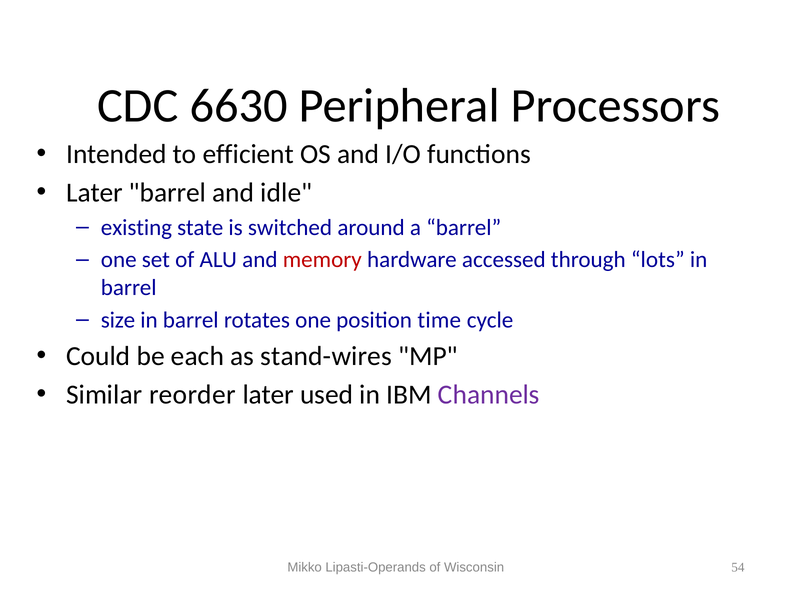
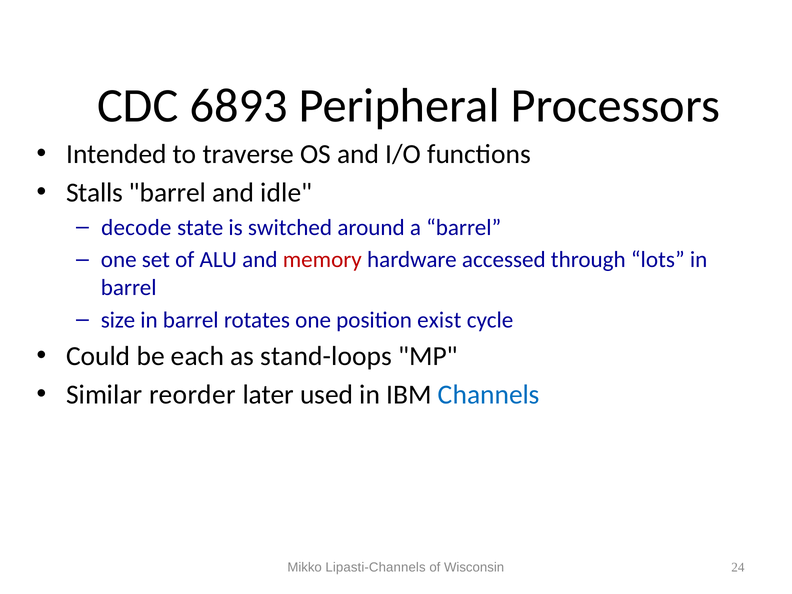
6630: 6630 -> 6893
efficient: efficient -> traverse
Later at (94, 193): Later -> Stalls
existing: existing -> decode
time: time -> exist
stand-wires: stand-wires -> stand-loops
Channels colour: purple -> blue
Lipasti-Operands: Lipasti-Operands -> Lipasti-Channels
54: 54 -> 24
